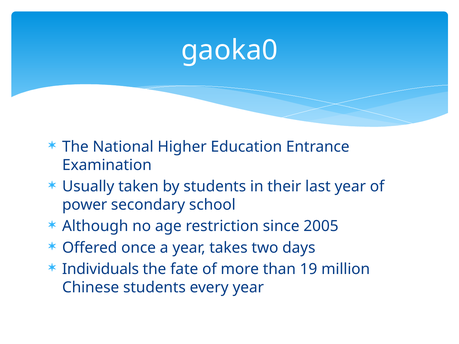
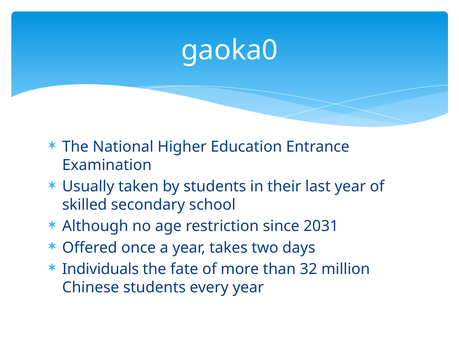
power: power -> skilled
2005: 2005 -> 2031
19: 19 -> 32
